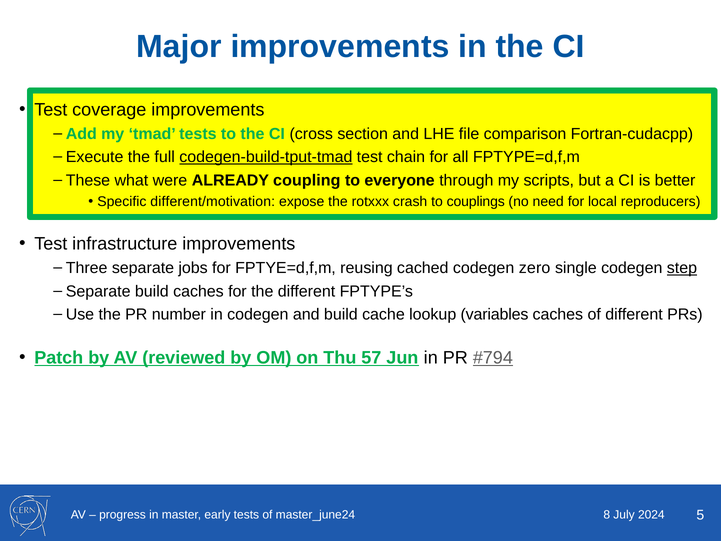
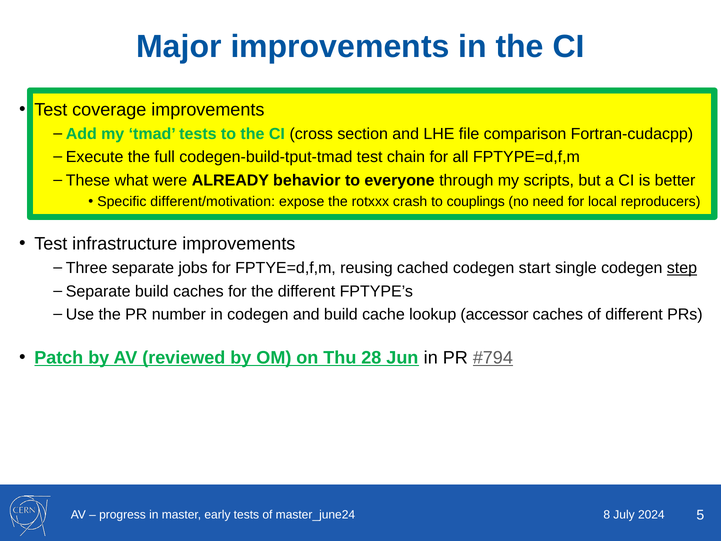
codegen-build-tput-tmad underline: present -> none
coupling: coupling -> behavior
zero: zero -> start
variables: variables -> accessor
57: 57 -> 28
